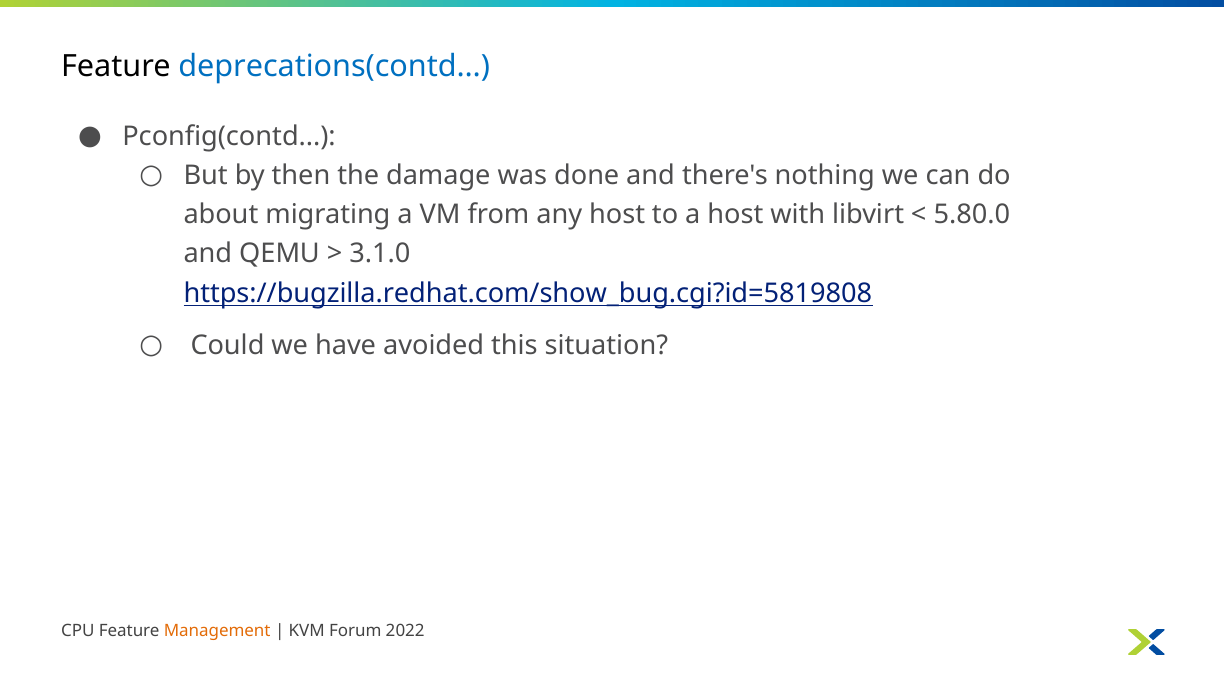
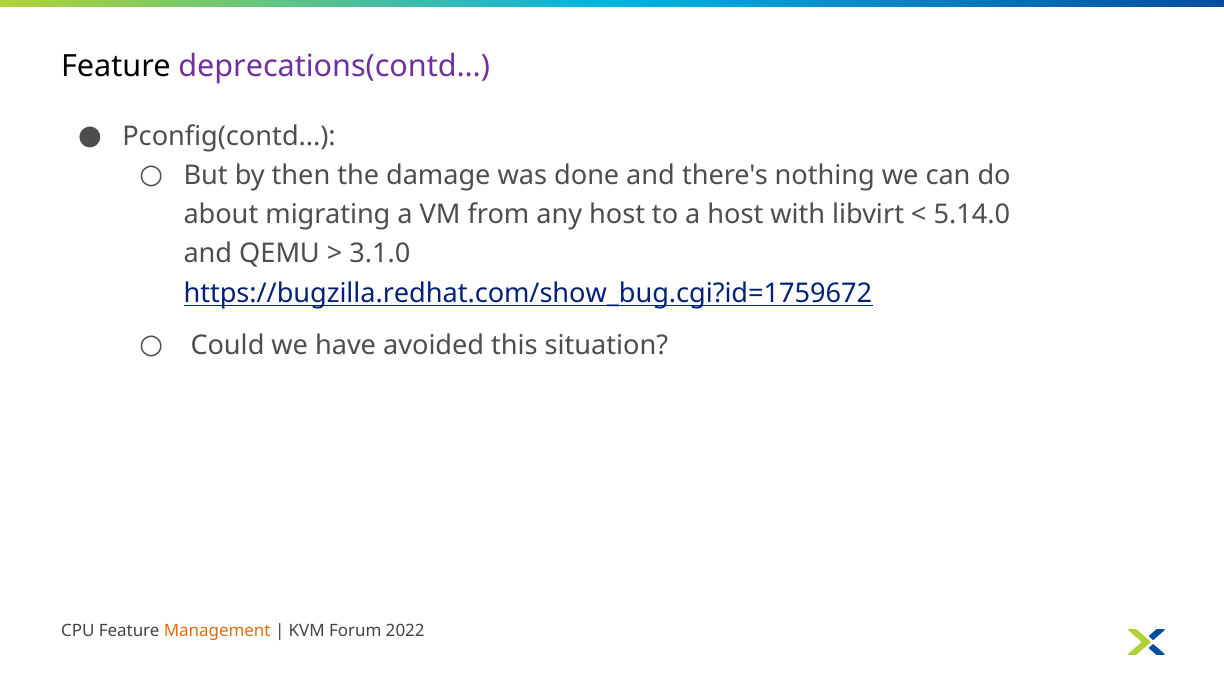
deprecations(contd… colour: blue -> purple
5.80.0: 5.80.0 -> 5.14.0
https://bugzilla.redhat.com/show_bug.cgi?id=5819808: https://bugzilla.redhat.com/show_bug.cgi?id=5819808 -> https://bugzilla.redhat.com/show_bug.cgi?id=1759672
